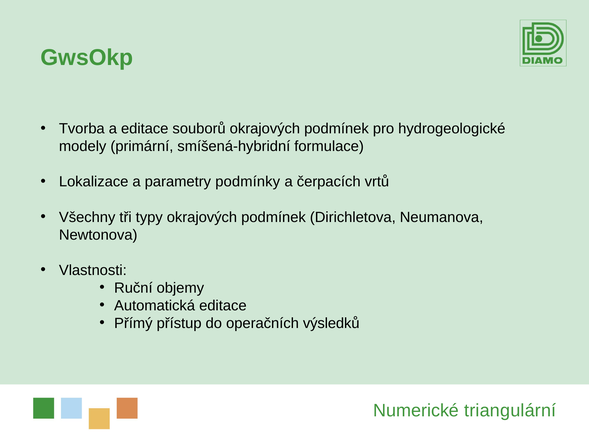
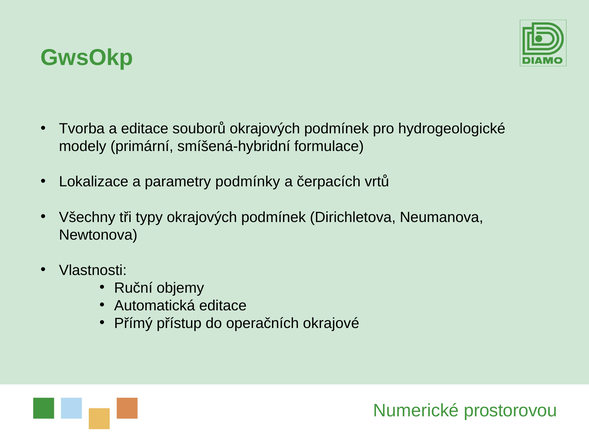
výsledků: výsledků -> okrajové
triangulární: triangulární -> prostorovou
